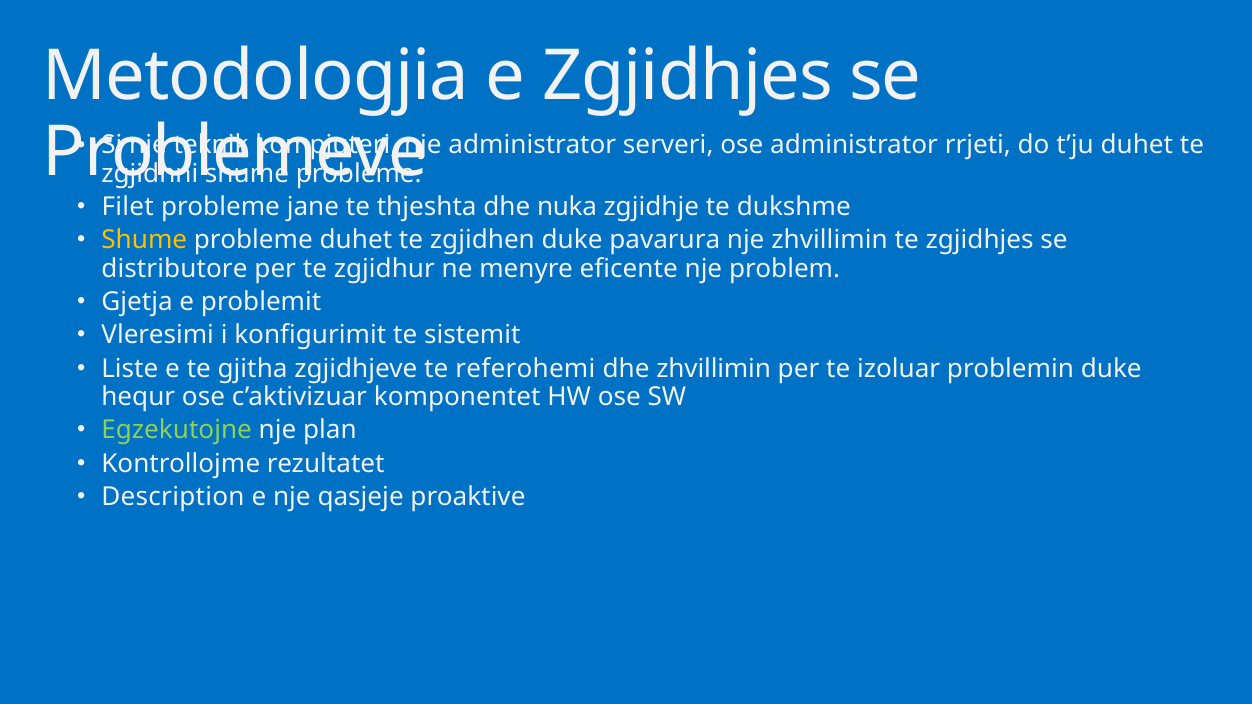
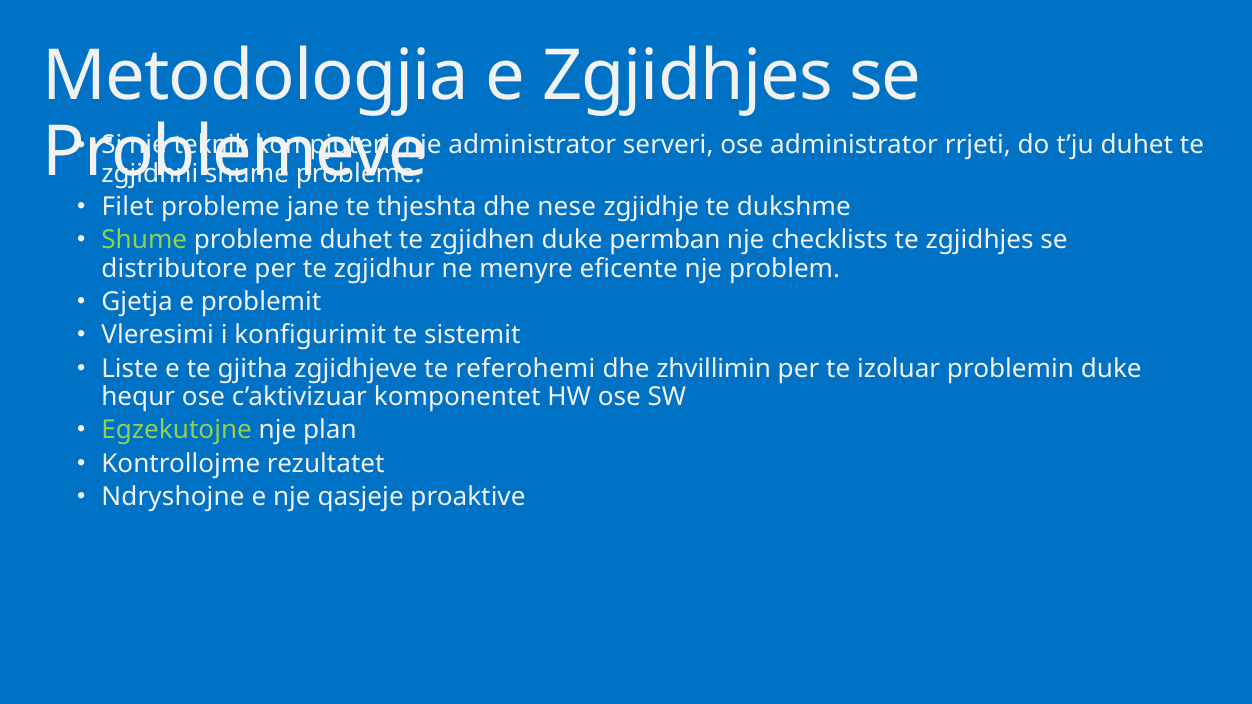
nuka: nuka -> nese
Shume at (144, 240) colour: yellow -> light green
pavarura: pavarura -> permban
nje zhvillimin: zhvillimin -> checklists
Description: Description -> Ndryshojne
